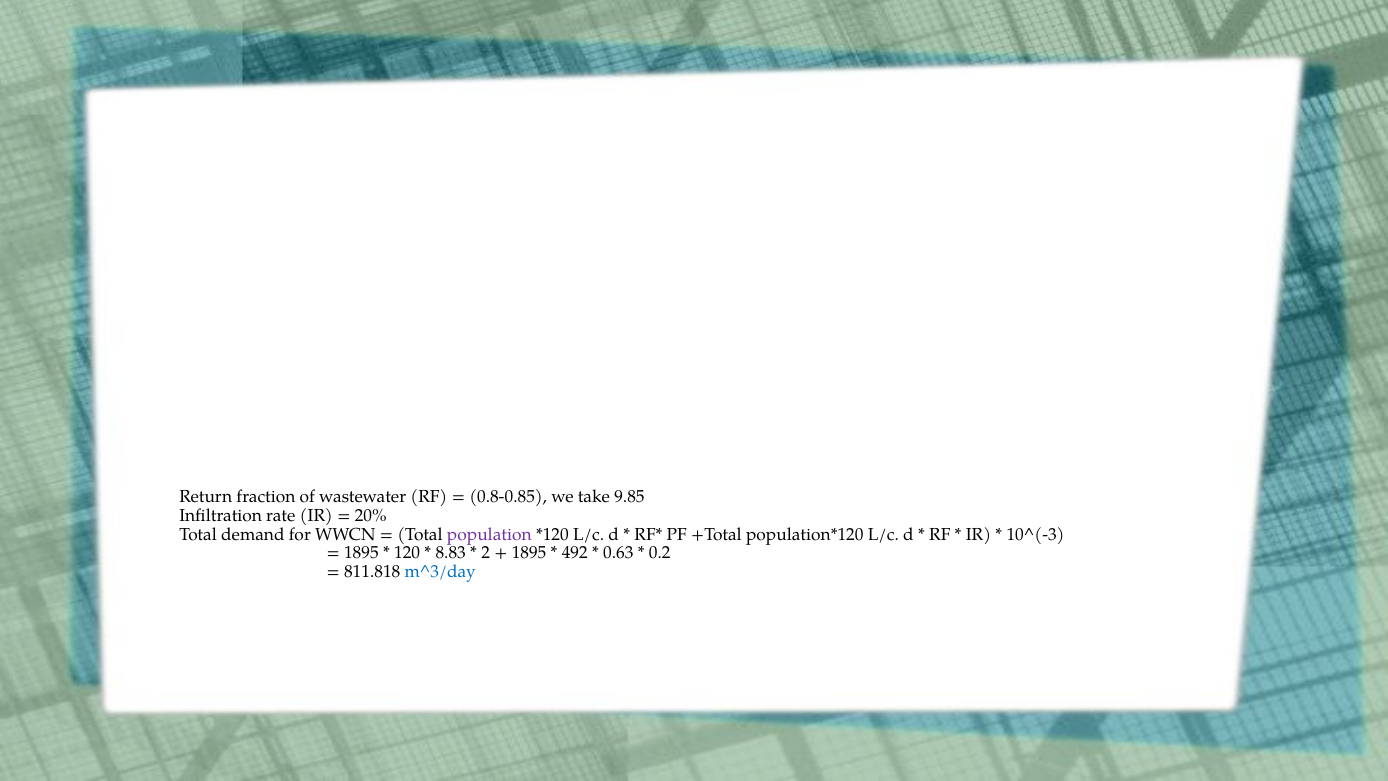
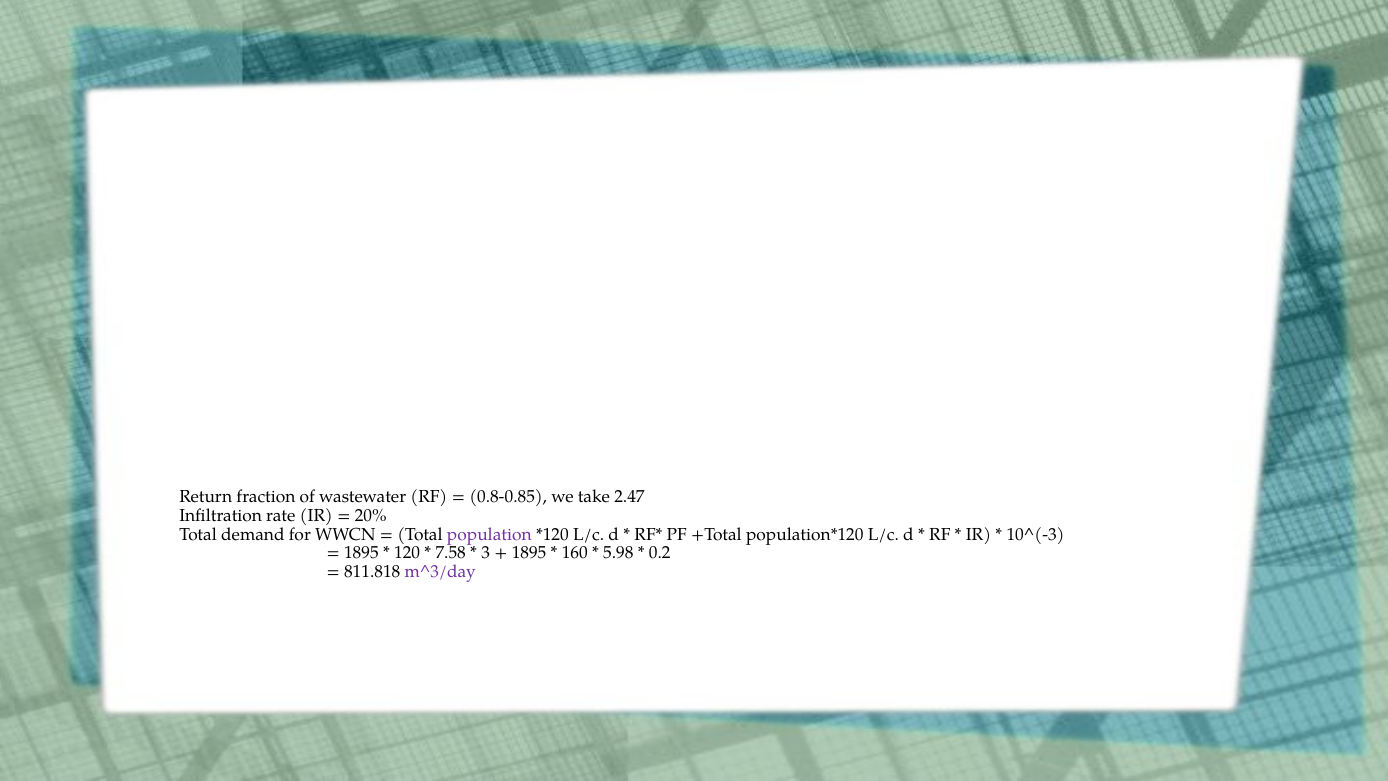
9.85: 9.85 -> 2.47
8.83: 8.83 -> 7.58
2: 2 -> 3
492: 492 -> 160
0.63: 0.63 -> 5.98
m^3/day colour: blue -> purple
